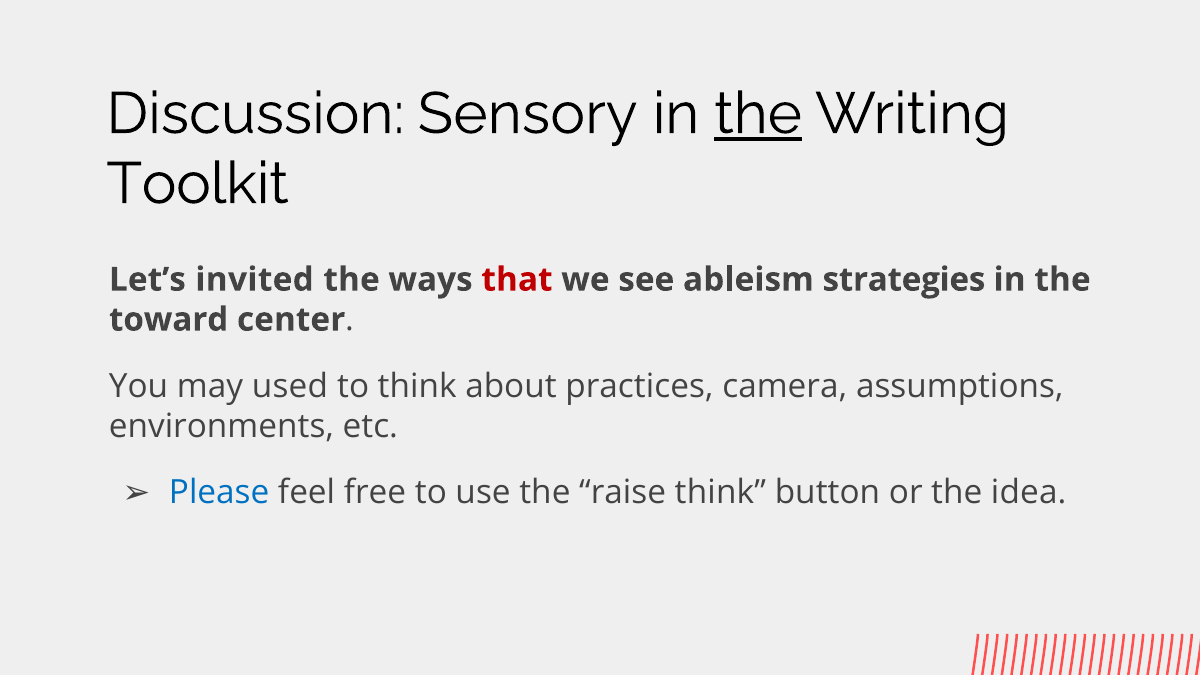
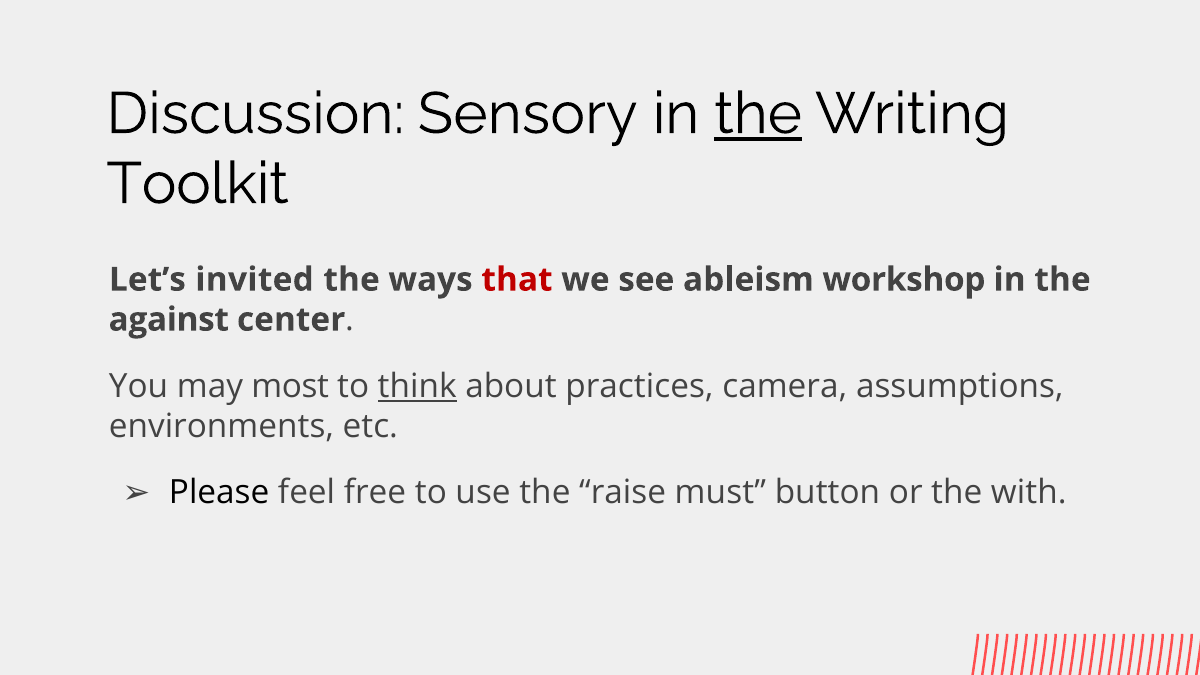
strategies: strategies -> workshop
toward: toward -> against
used: used -> most
think at (417, 386) underline: none -> present
Please colour: blue -> black
raise think: think -> must
idea: idea -> with
